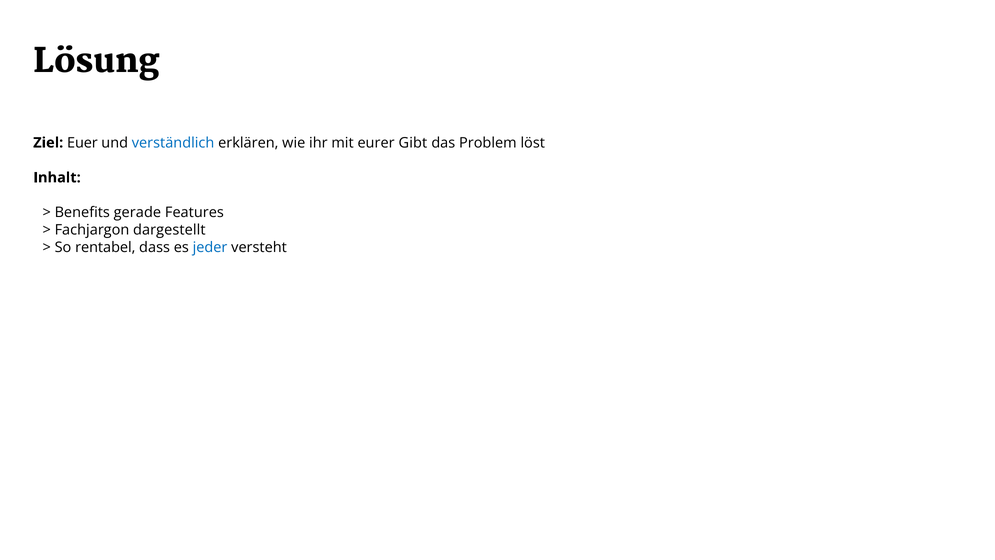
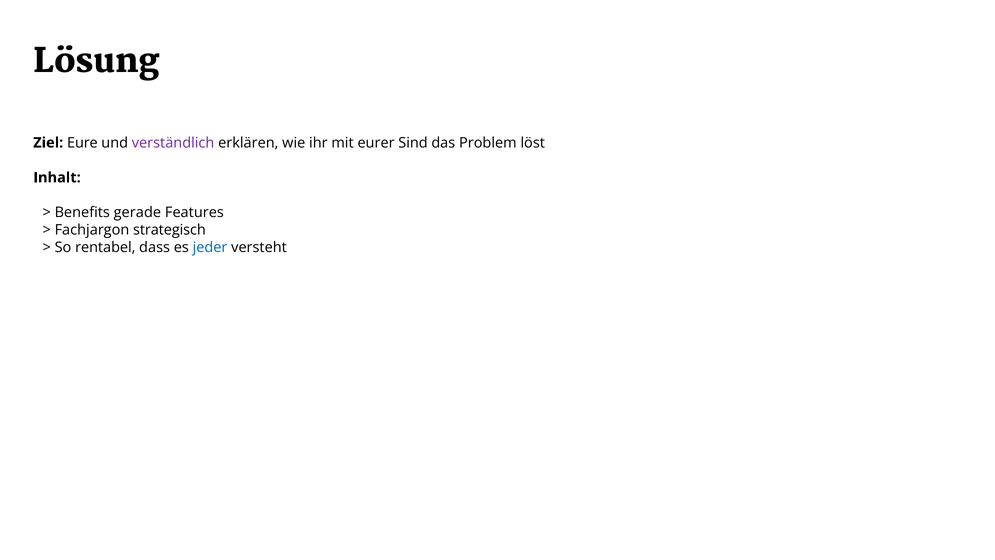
Euer: Euer -> Eure
verständlich colour: blue -> purple
Gibt: Gibt -> Sind
dargestellt: dargestellt -> strategisch
